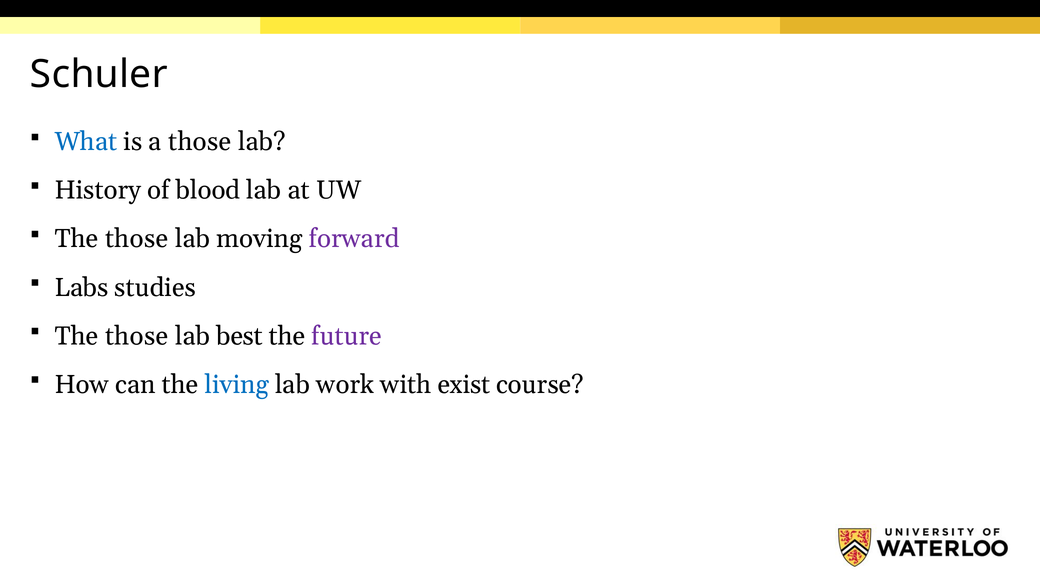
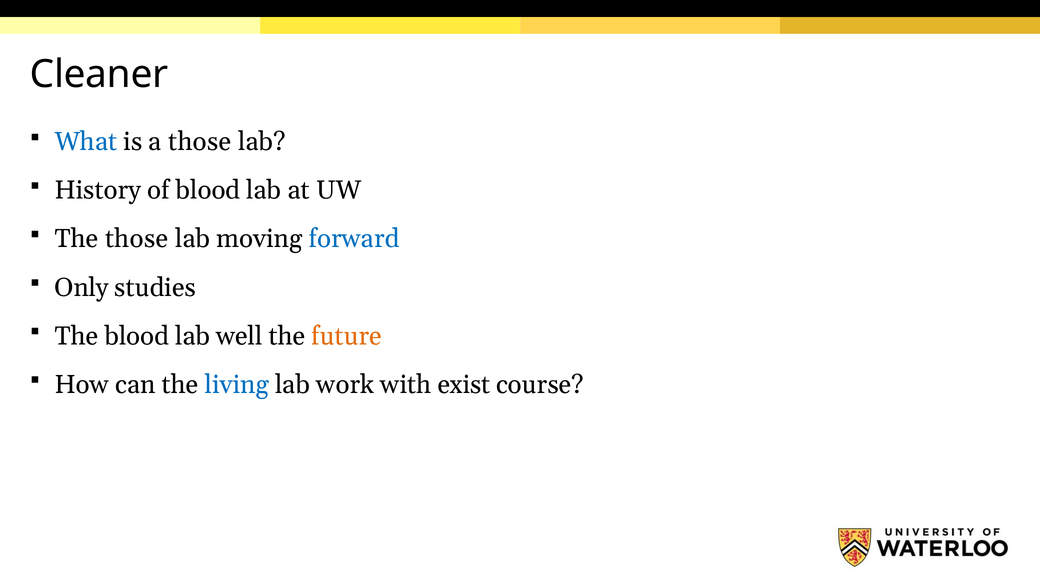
Schuler: Schuler -> Cleaner
forward colour: purple -> blue
Labs: Labs -> Only
those at (137, 336): those -> blood
best: best -> well
future colour: purple -> orange
